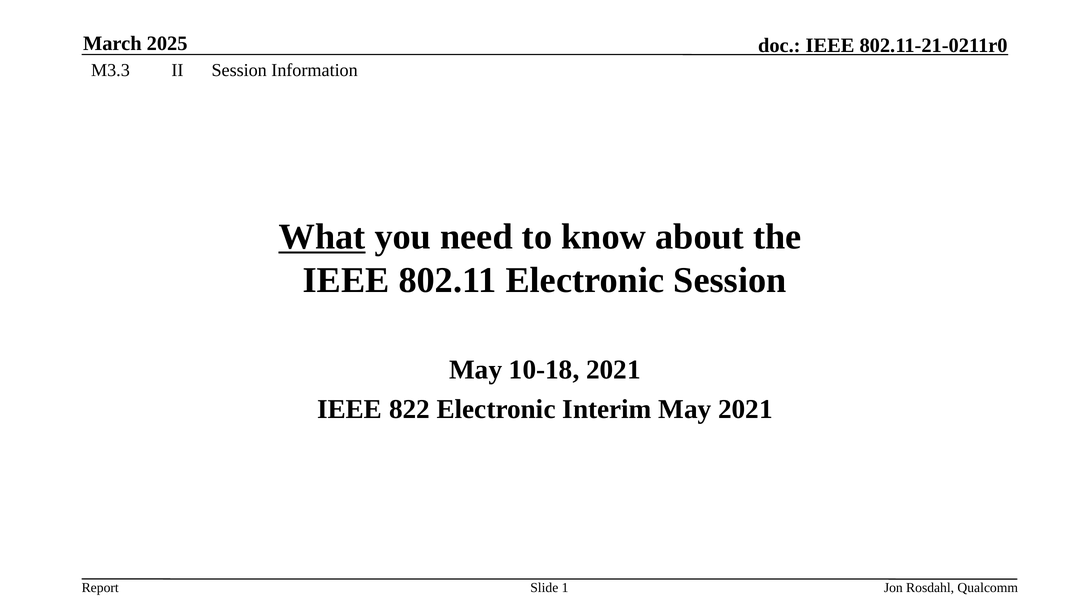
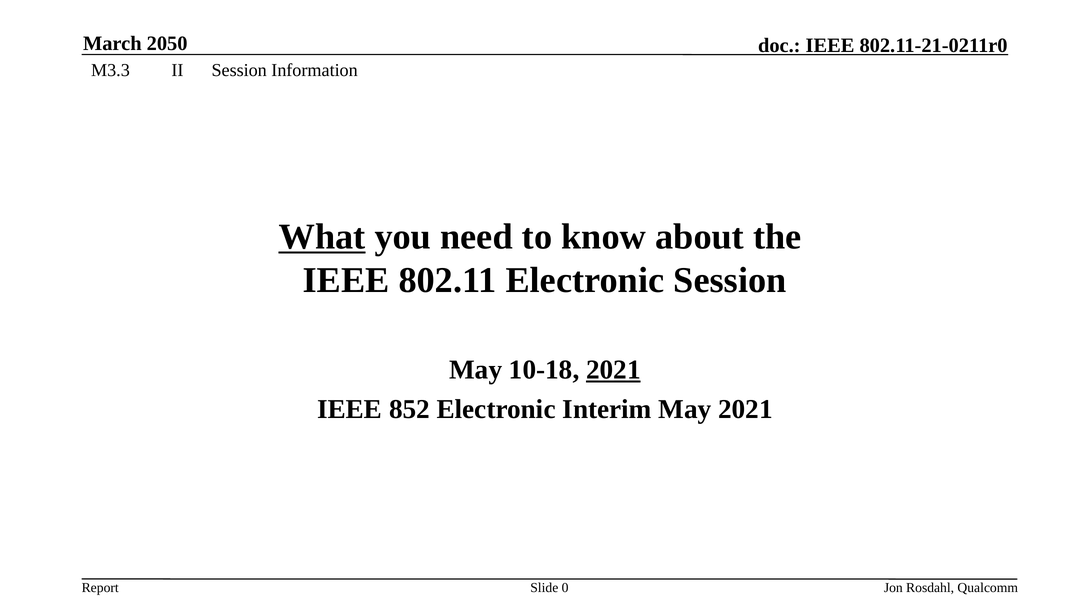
2025: 2025 -> 2050
2021 at (613, 370) underline: none -> present
822: 822 -> 852
1: 1 -> 0
